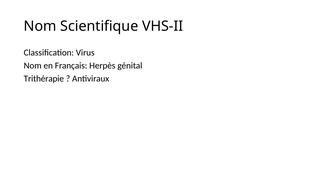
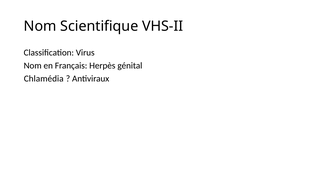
Trithérapie: Trithérapie -> Chlamédia
